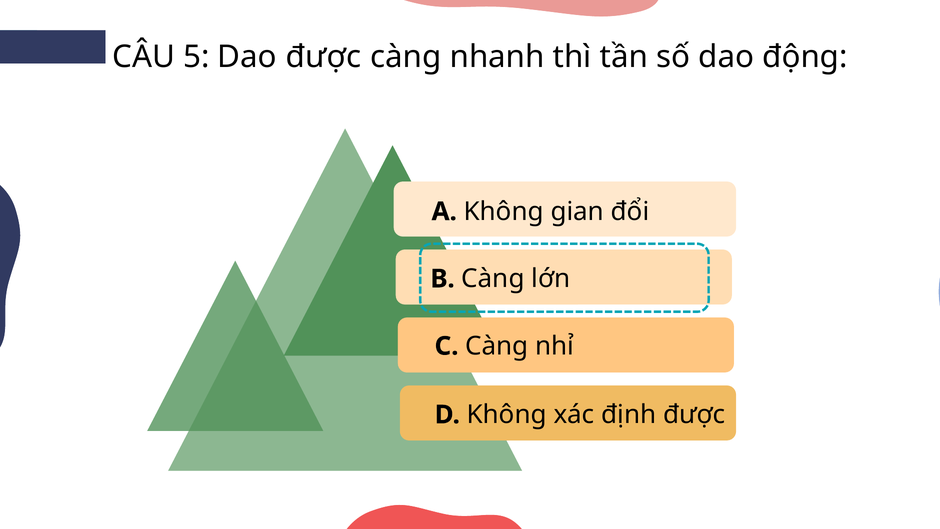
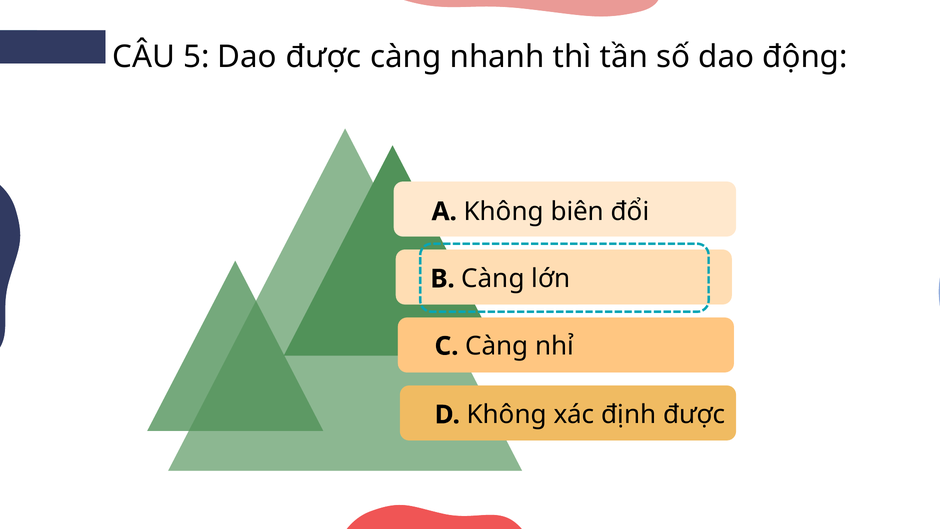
gian: gian -> biên
